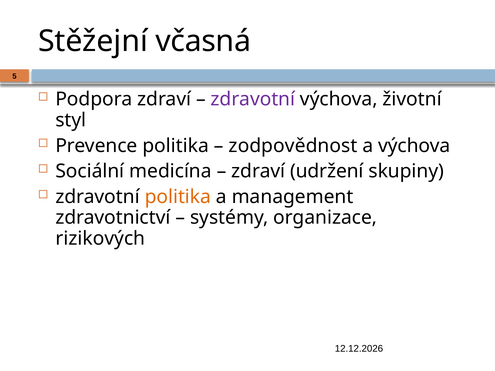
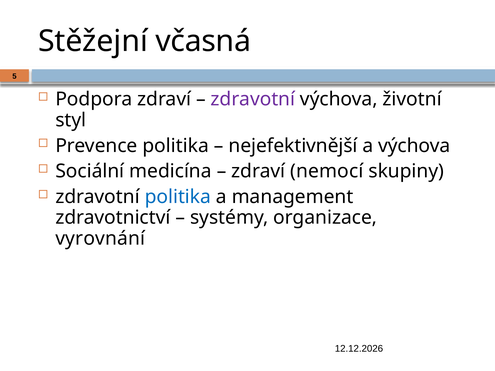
zodpovědnost: zodpovědnost -> nejefektivnější
udržení: udržení -> nemocí
politika at (178, 197) colour: orange -> blue
rizikových: rizikových -> vyrovnání
